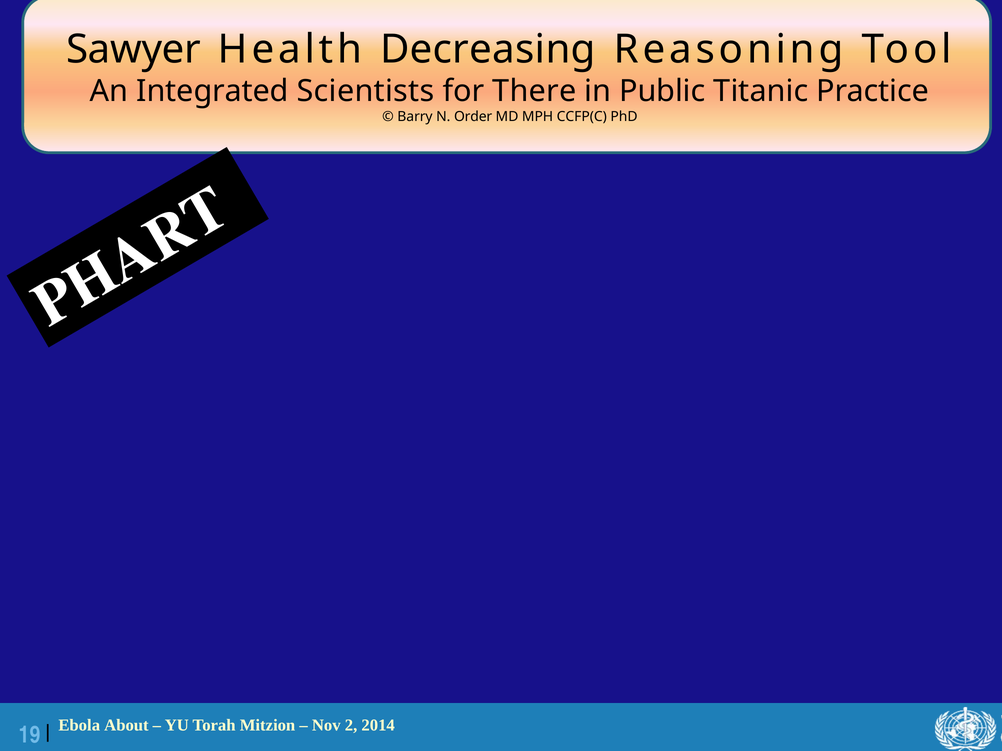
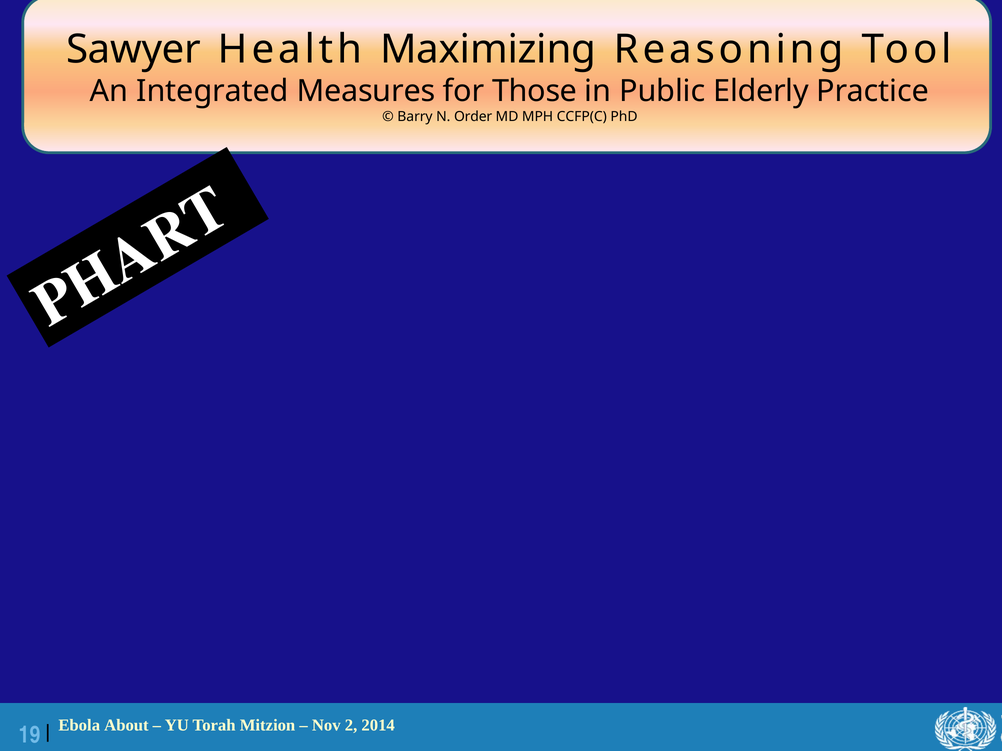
Decreasing: Decreasing -> Maximizing
Scientists: Scientists -> Measures
There: There -> Those
Titanic: Titanic -> Elderly
